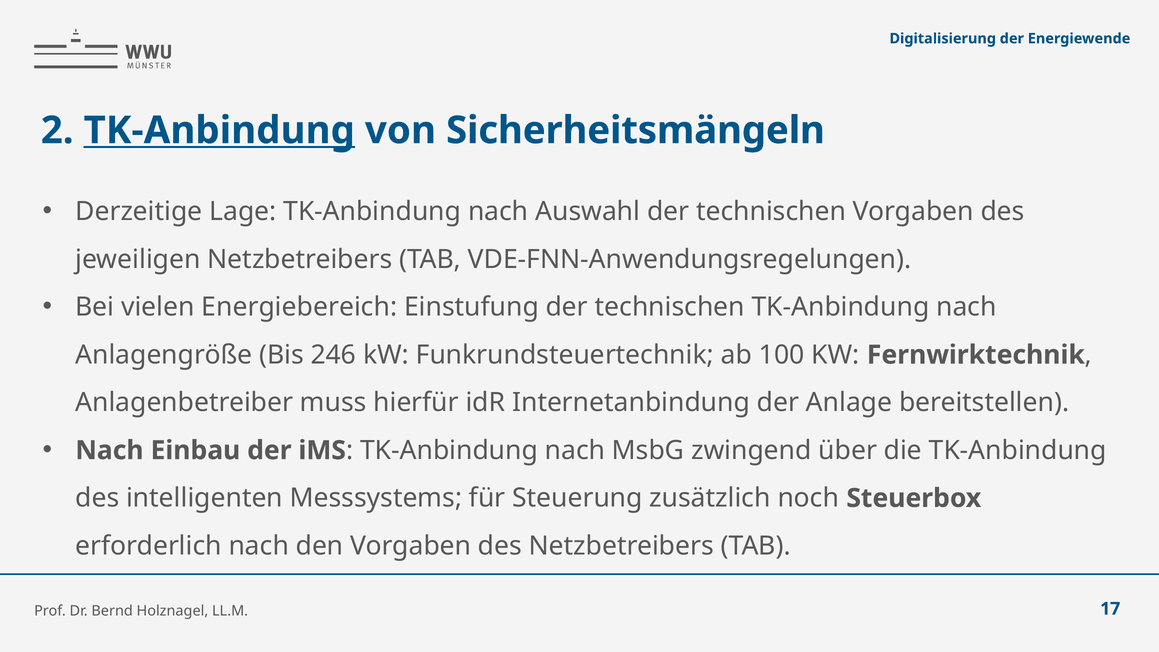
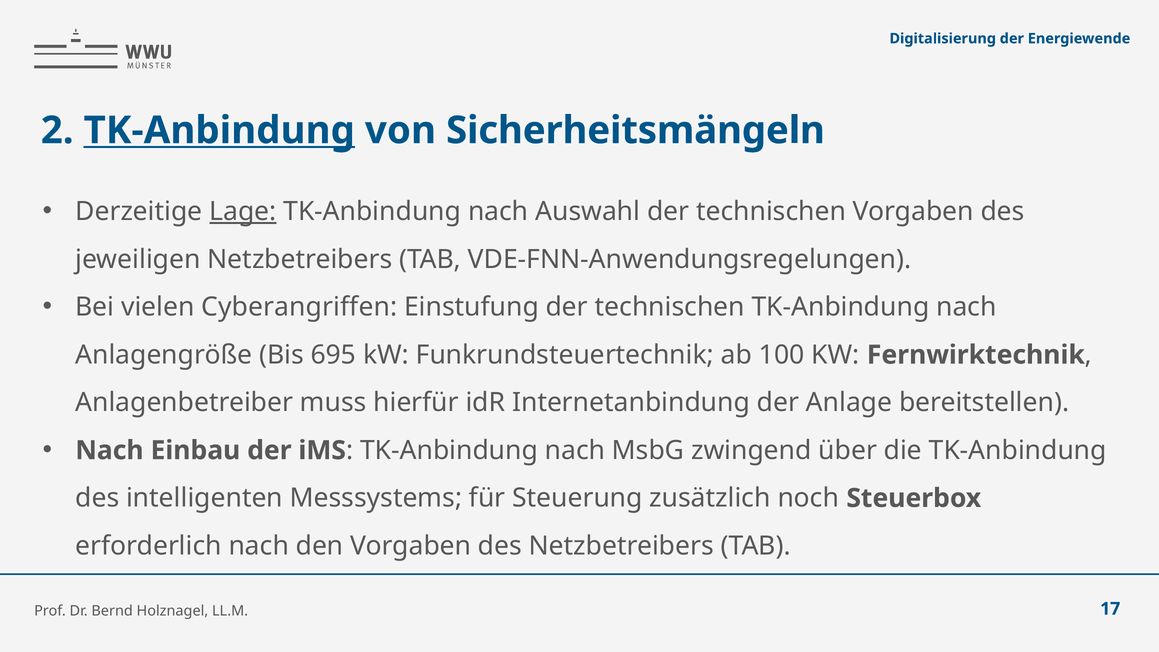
Lage underline: none -> present
Energiebereich: Energiebereich -> Cyberangriffen
246: 246 -> 695
